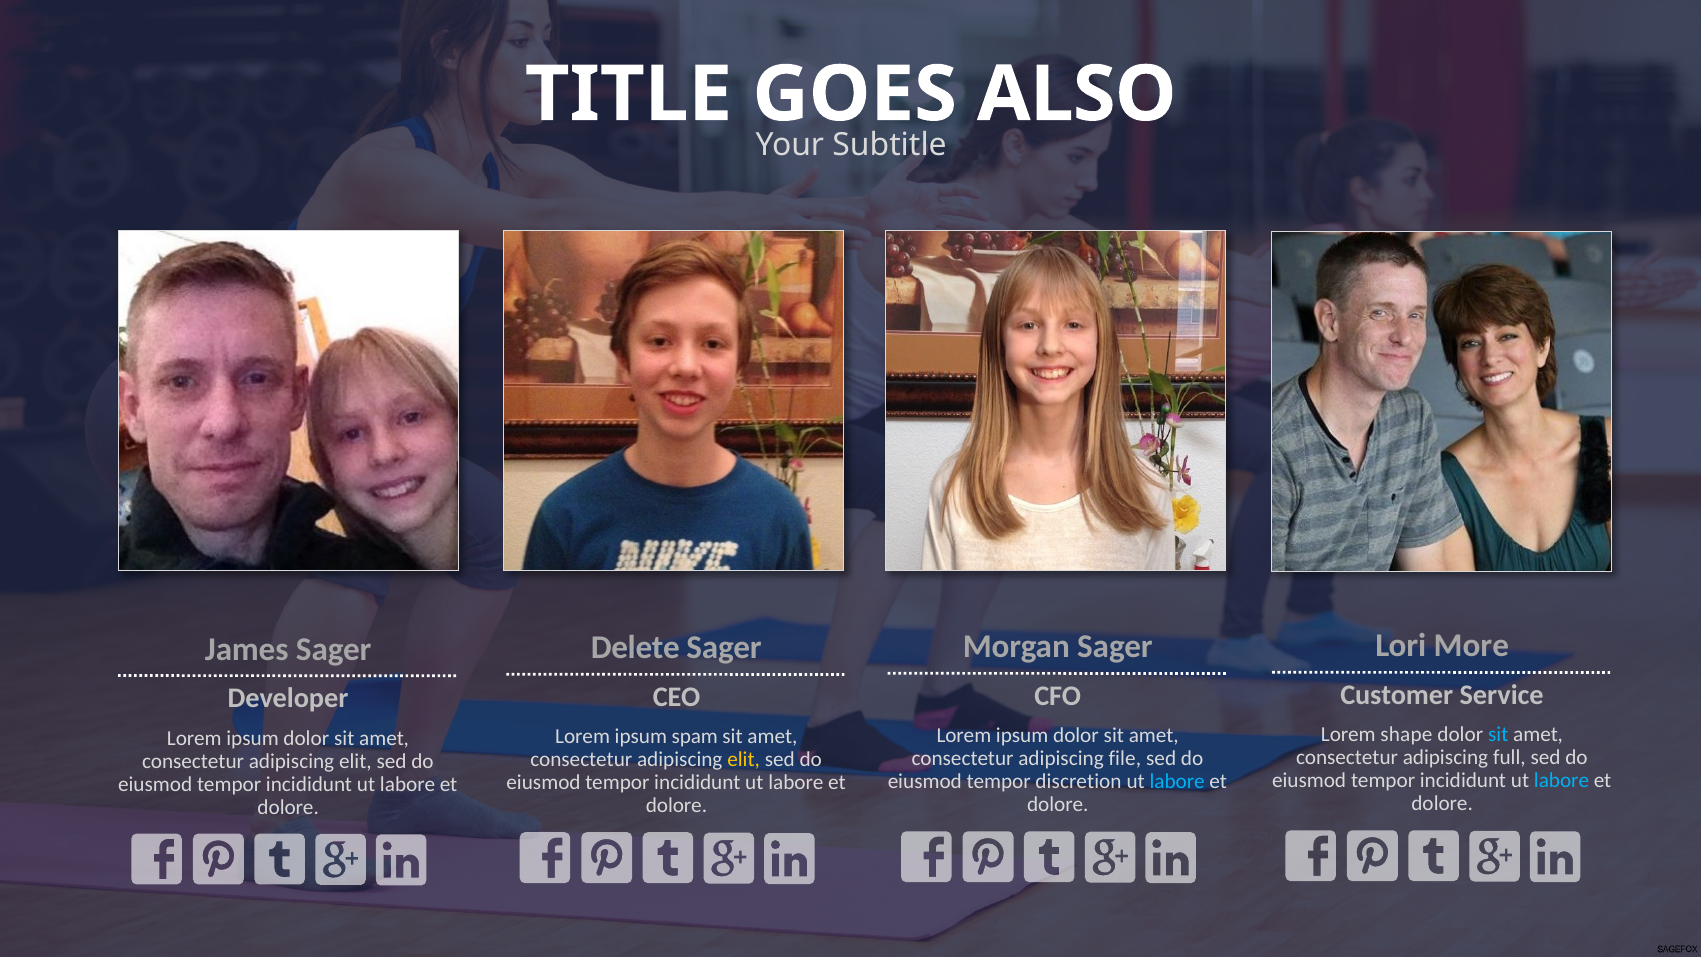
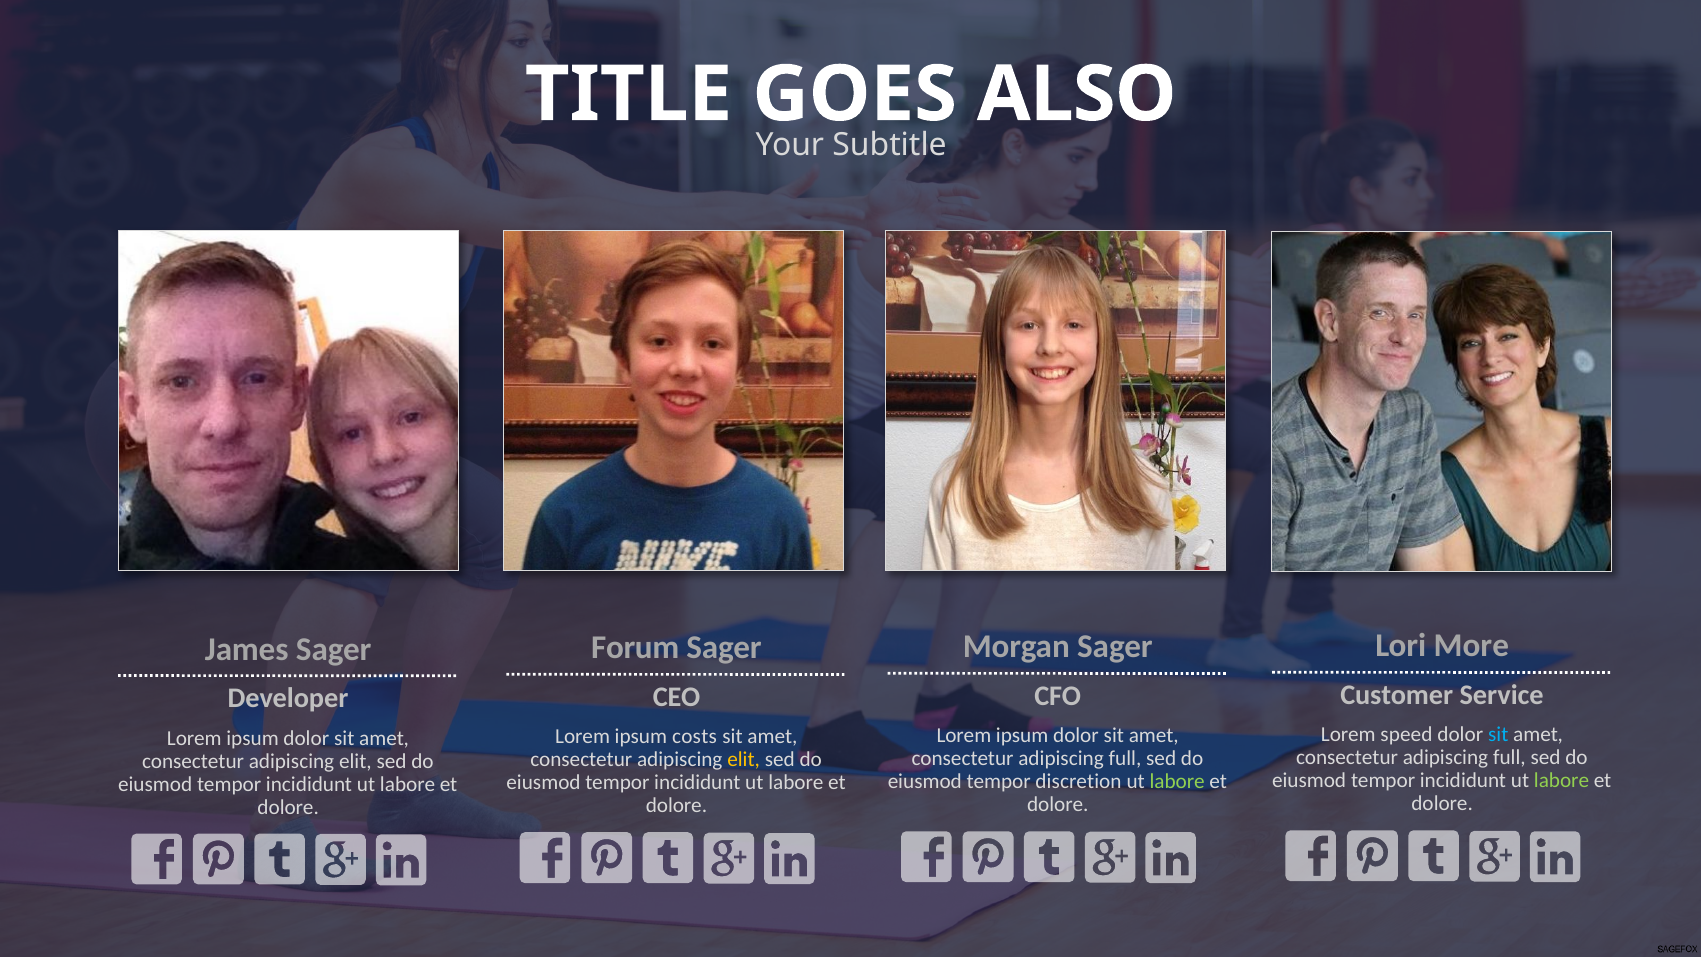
Delete: Delete -> Forum
shape: shape -> speed
spam: spam -> costs
file at (1125, 759): file -> full
labore at (1562, 781) colour: light blue -> light green
labore at (1177, 782) colour: light blue -> light green
